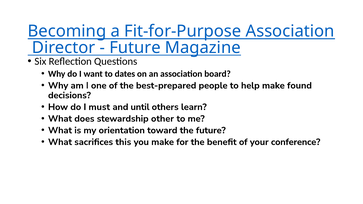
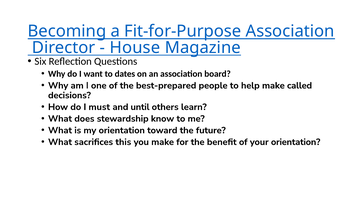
Future at (135, 48): Future -> House
found: found -> called
other: other -> know
your conference: conference -> orientation
